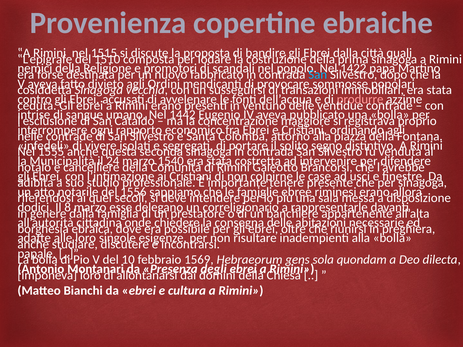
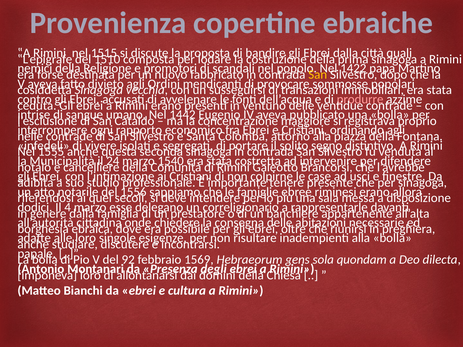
San at (318, 75) colour: light blue -> yellow
8: 8 -> 4
10: 10 -> 92
